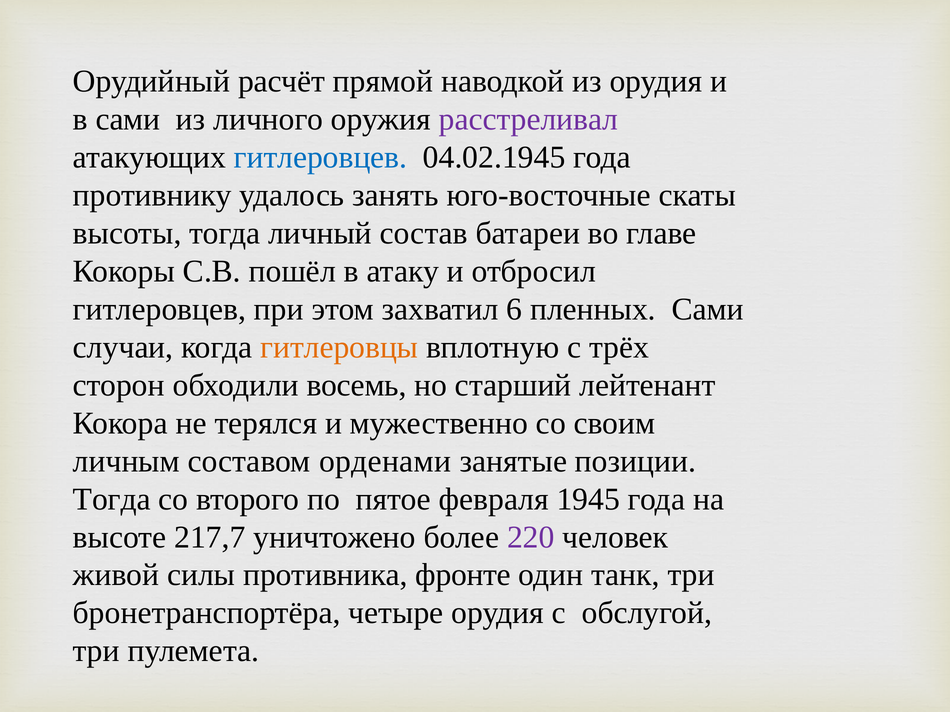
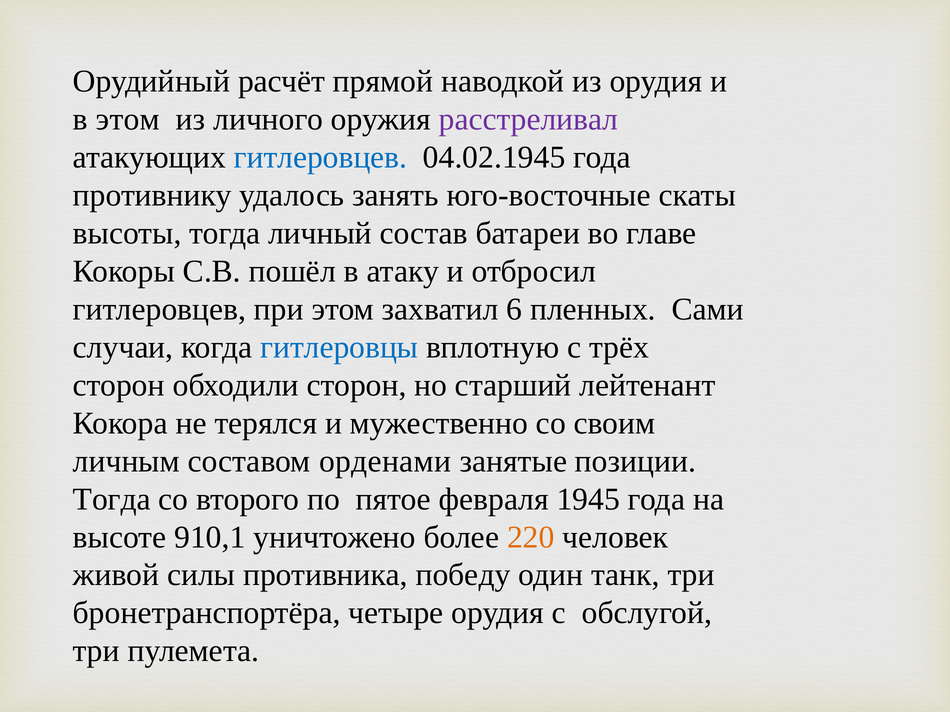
в сами: сами -> этом
гитлеровцы colour: orange -> blue
обходили восемь: восемь -> сторон
217,7: 217,7 -> 910,1
220 colour: purple -> orange
фронте: фронте -> победу
